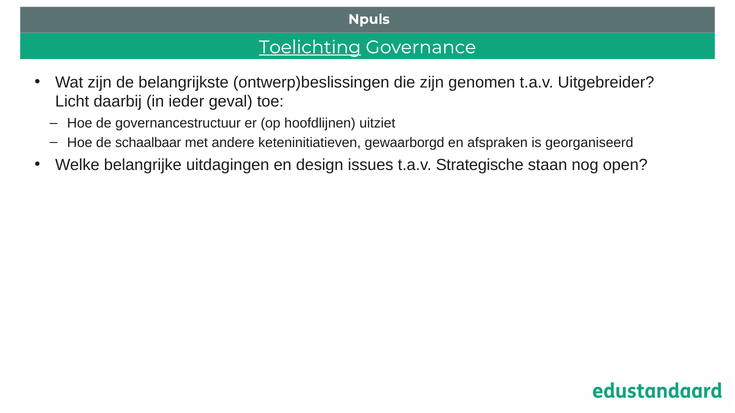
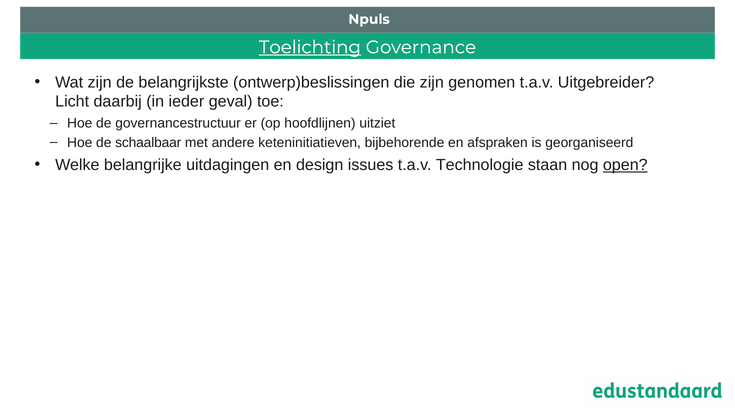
gewaarborgd: gewaarborgd -> bijbehorende
Strategische: Strategische -> Technologie
open underline: none -> present
